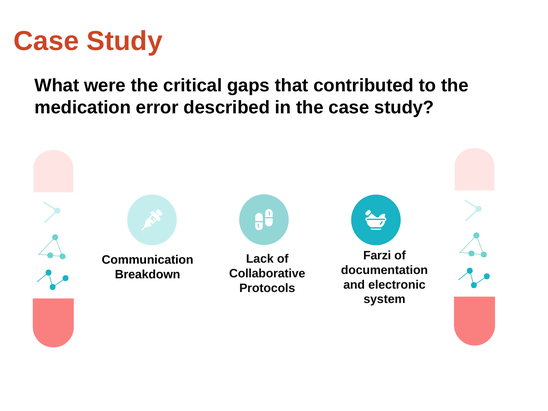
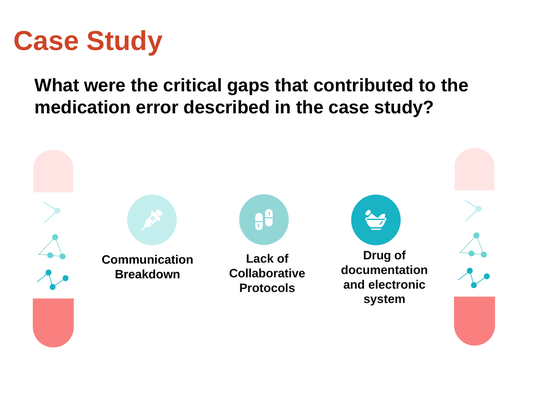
Farzi: Farzi -> Drug
